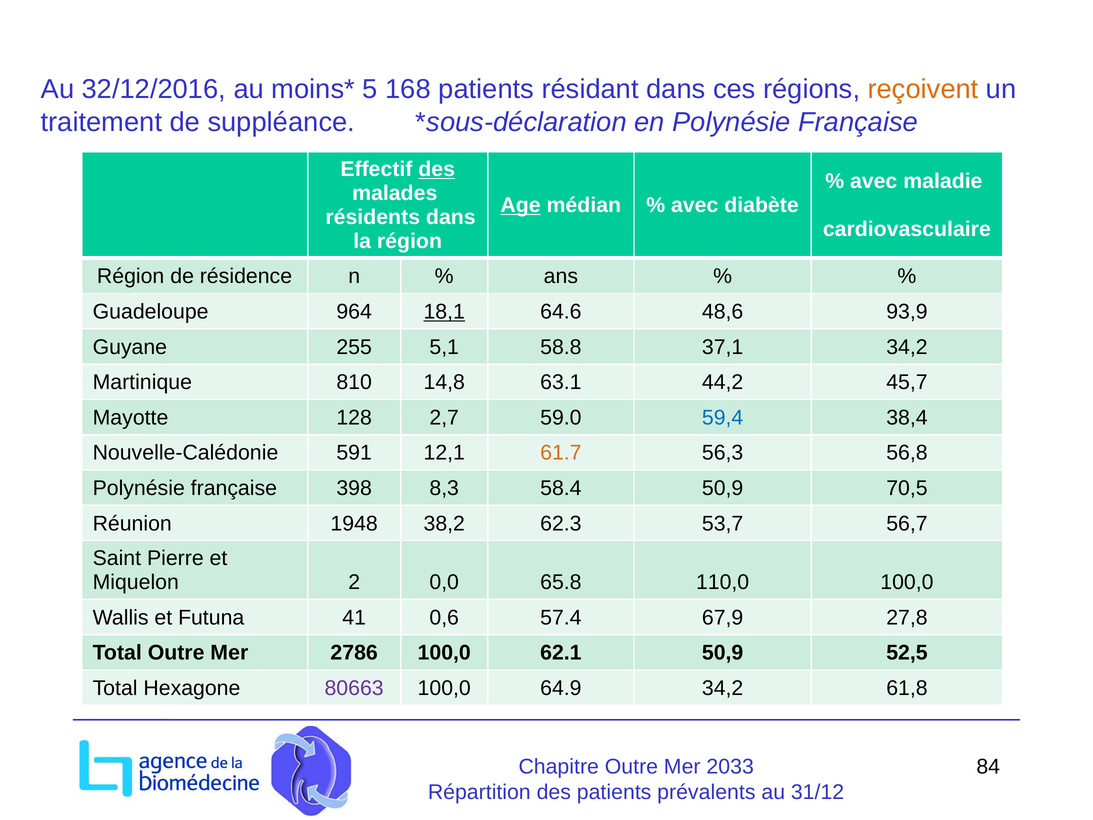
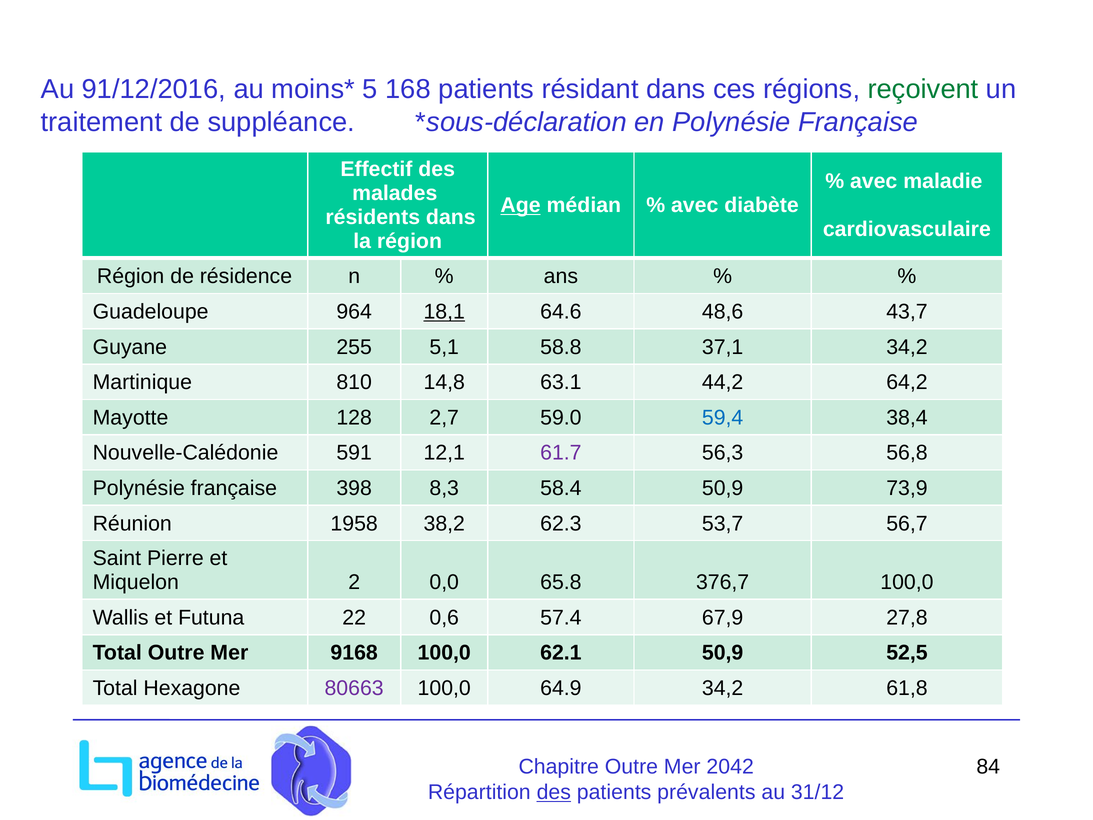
32/12/2016: 32/12/2016 -> 91/12/2016
reçoivent colour: orange -> green
des at (437, 169) underline: present -> none
93,9: 93,9 -> 43,7
45,7: 45,7 -> 64,2
61.7 colour: orange -> purple
70,5: 70,5 -> 73,9
1948: 1948 -> 1958
110,0: 110,0 -> 376,7
41: 41 -> 22
2786: 2786 -> 9168
2033: 2033 -> 2042
des at (554, 792) underline: none -> present
